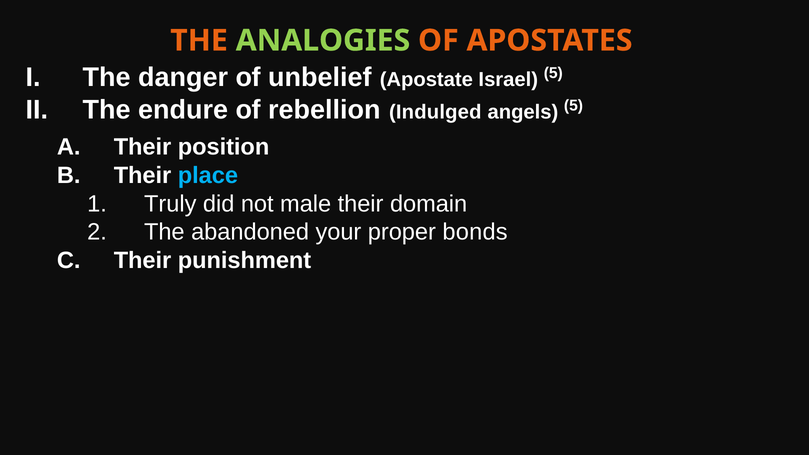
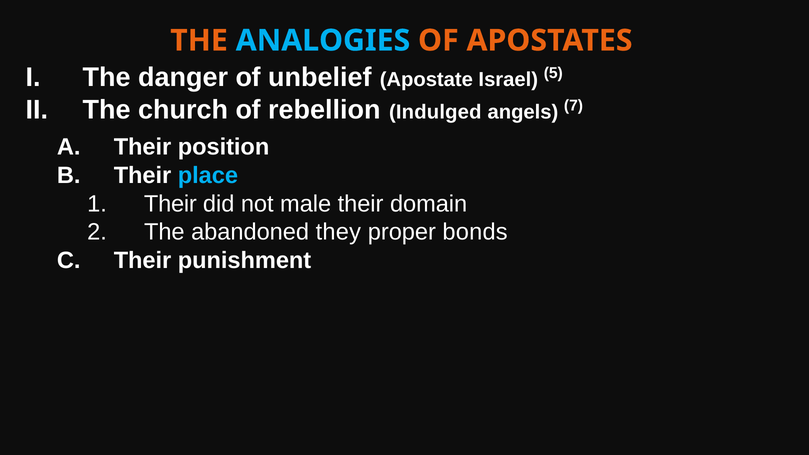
ANALOGIES colour: light green -> light blue
endure: endure -> church
angels 5: 5 -> 7
Truly at (170, 204): Truly -> Their
your: your -> they
